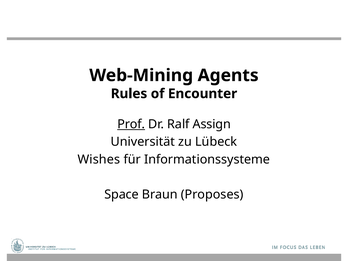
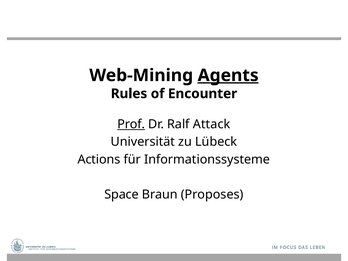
Agents underline: none -> present
Assign: Assign -> Attack
Wishes: Wishes -> Actions
